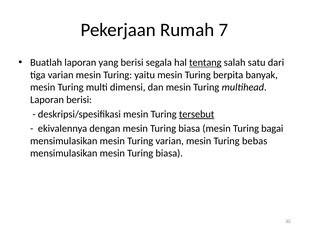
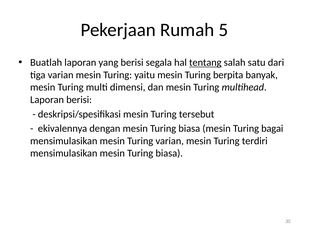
7: 7 -> 5
tersebut underline: present -> none
bebas: bebas -> terdiri
